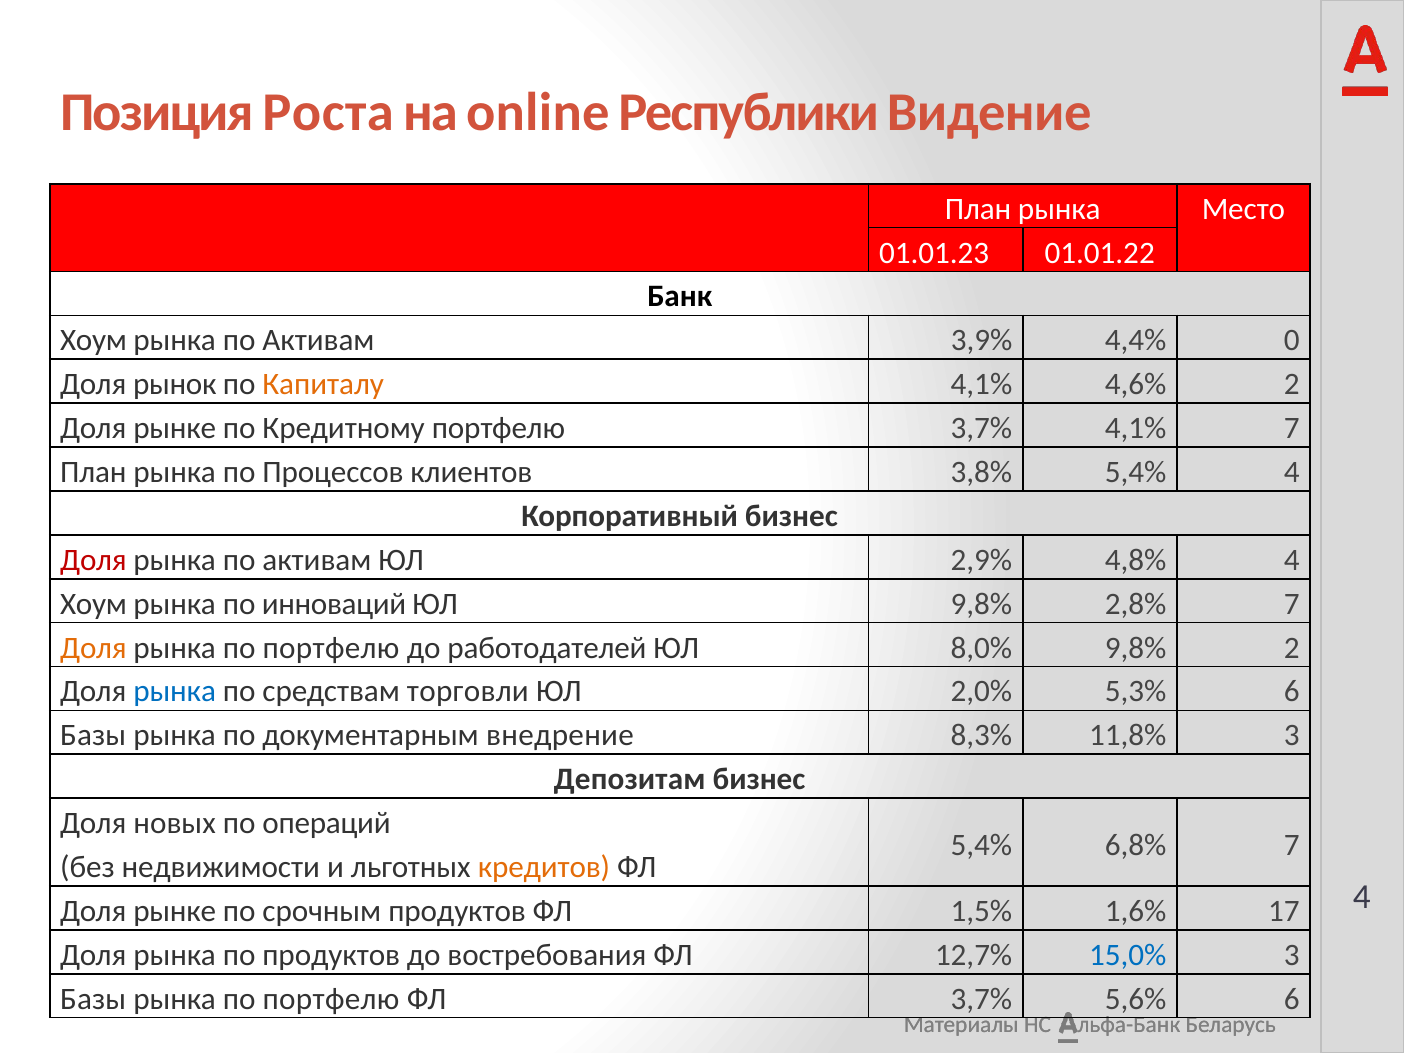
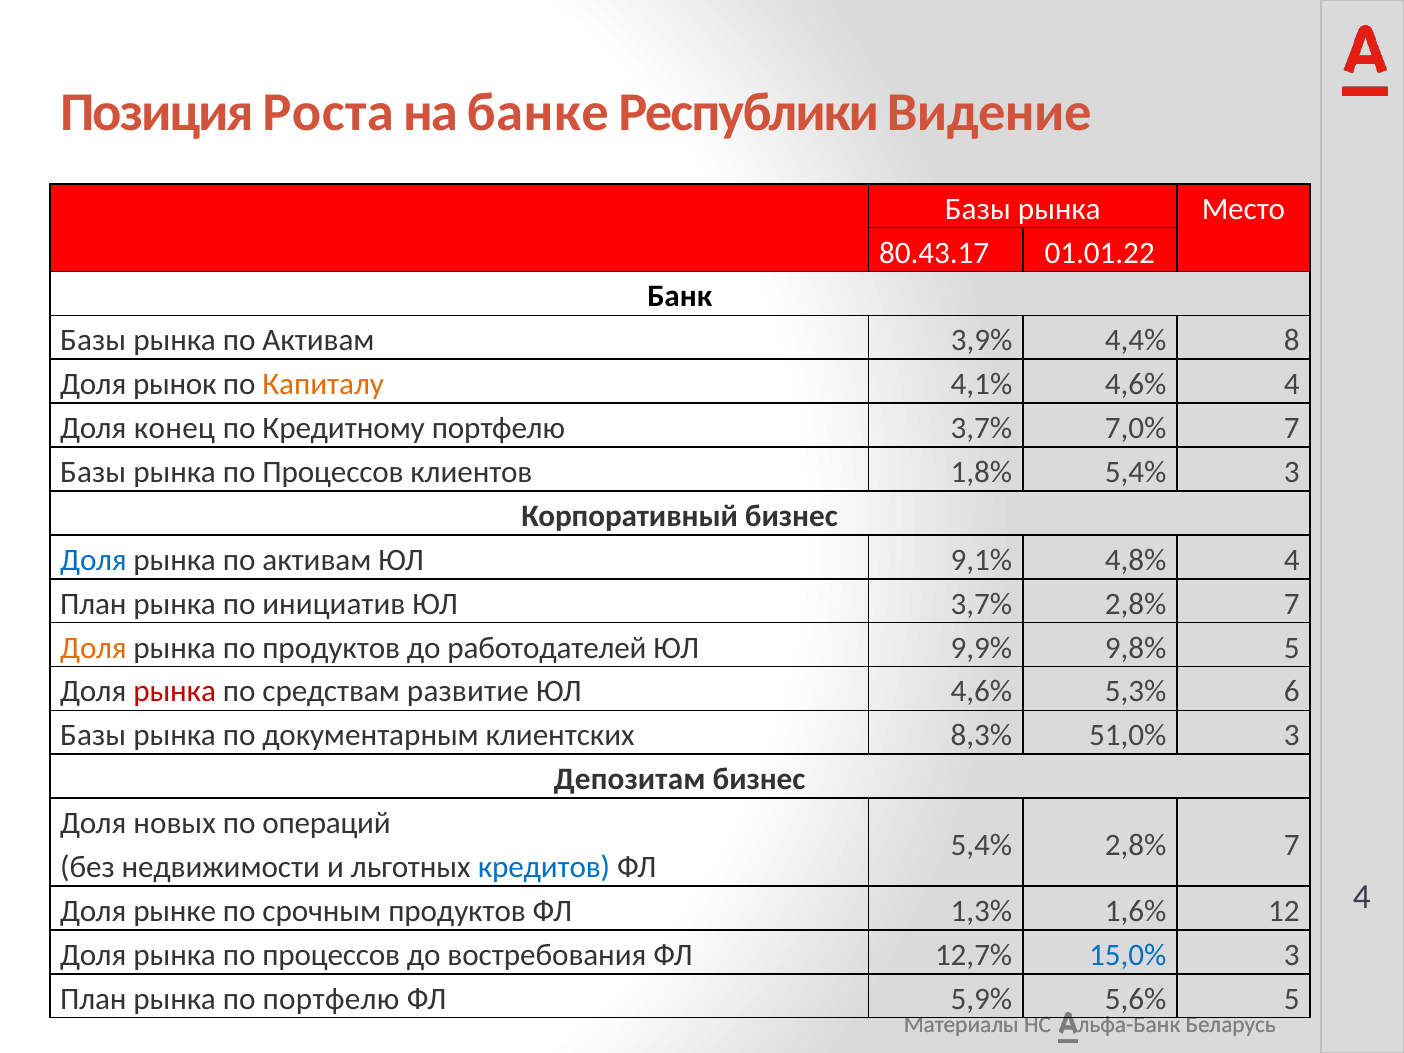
online: online -> банке
План at (978, 209): План -> Базы
01.01.23: 01.01.23 -> 80.43.17
Хоум at (93, 341): Хоум -> Базы
0: 0 -> 8
4,6% 2: 2 -> 4
рынке at (175, 428): рынке -> конец
3,7% 4,1%: 4,1% -> 7,0%
План at (93, 472): План -> Базы
3,8%: 3,8% -> 1,8%
5,4% 4: 4 -> 3
Доля at (93, 560) colour: red -> blue
2,9%: 2,9% -> 9,1%
Хоум at (93, 604): Хоум -> План
инноваций: инноваций -> инициатив
ЮЛ 9,8%: 9,8% -> 3,7%
портфелю at (331, 648): портфелю -> продуктов
8,0%: 8,0% -> 9,9%
9,8% 2: 2 -> 5
рынка at (175, 692) colour: blue -> red
торговли: торговли -> развитие
ЮЛ 2,0%: 2,0% -> 4,6%
внедрение: внедрение -> клиентских
11,8%: 11,8% -> 51,0%
5,4% 6,8%: 6,8% -> 2,8%
кредитов colour: orange -> blue
1,5%: 1,5% -> 1,3%
17: 17 -> 12
Доля рынка по продуктов: продуктов -> процессов
Базы at (93, 999): Базы -> План
ФЛ 3,7%: 3,7% -> 5,9%
5,6% 6: 6 -> 5
